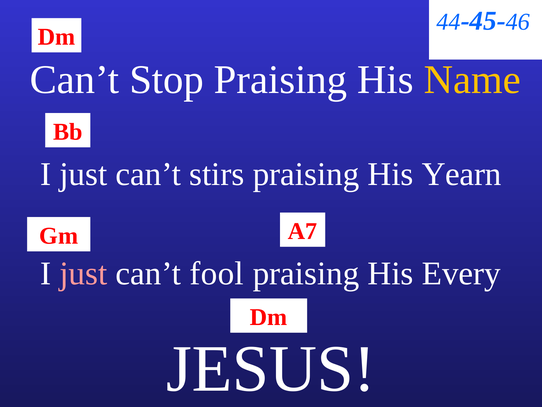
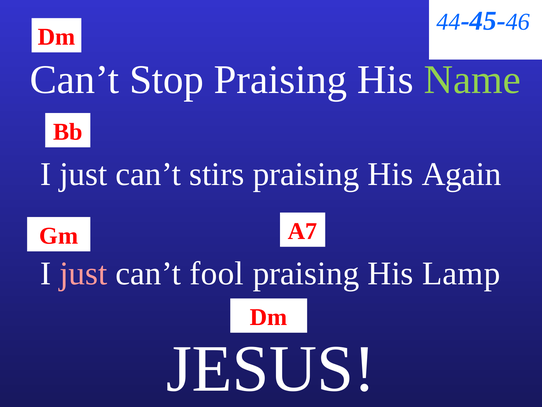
Name colour: yellow -> light green
Yearn: Yearn -> Again
Every: Every -> Lamp
